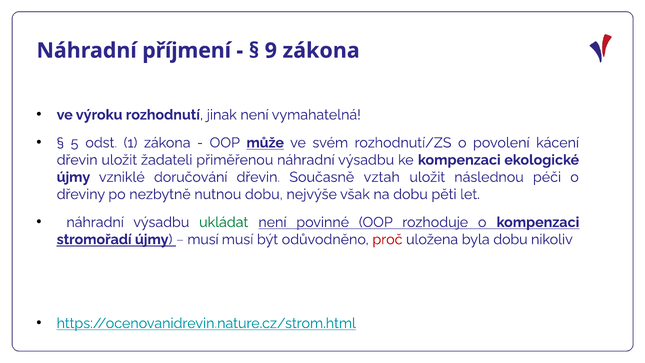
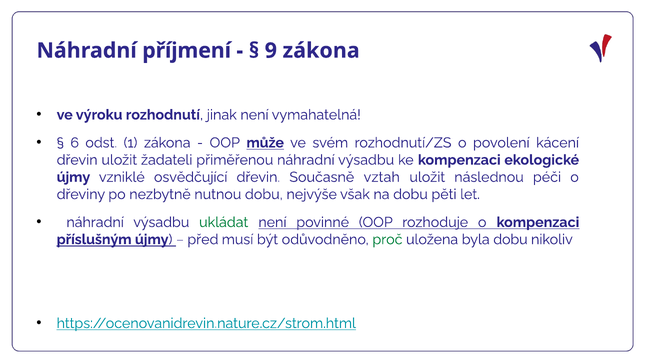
5: 5 -> 6
doručování: doručování -> osvědčující
stromořadí: stromořadí -> příslušným
musí at (203, 239): musí -> před
proč colour: red -> green
